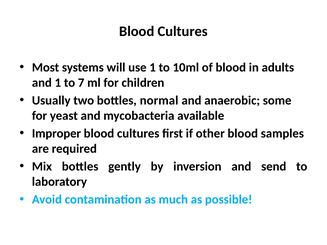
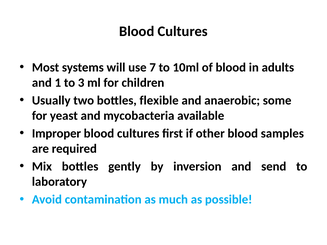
use 1: 1 -> 7
7: 7 -> 3
normal: normal -> flexible
